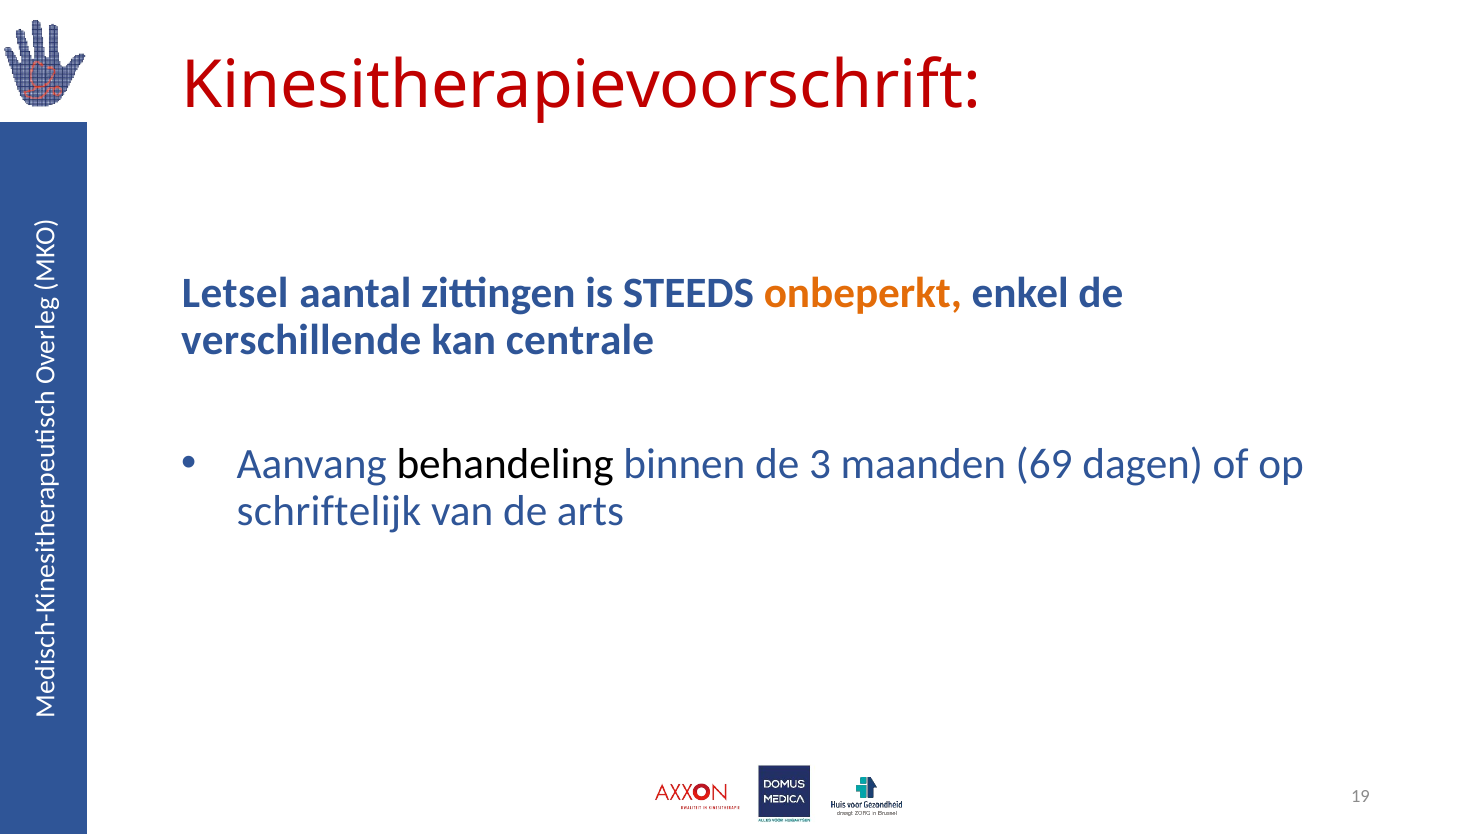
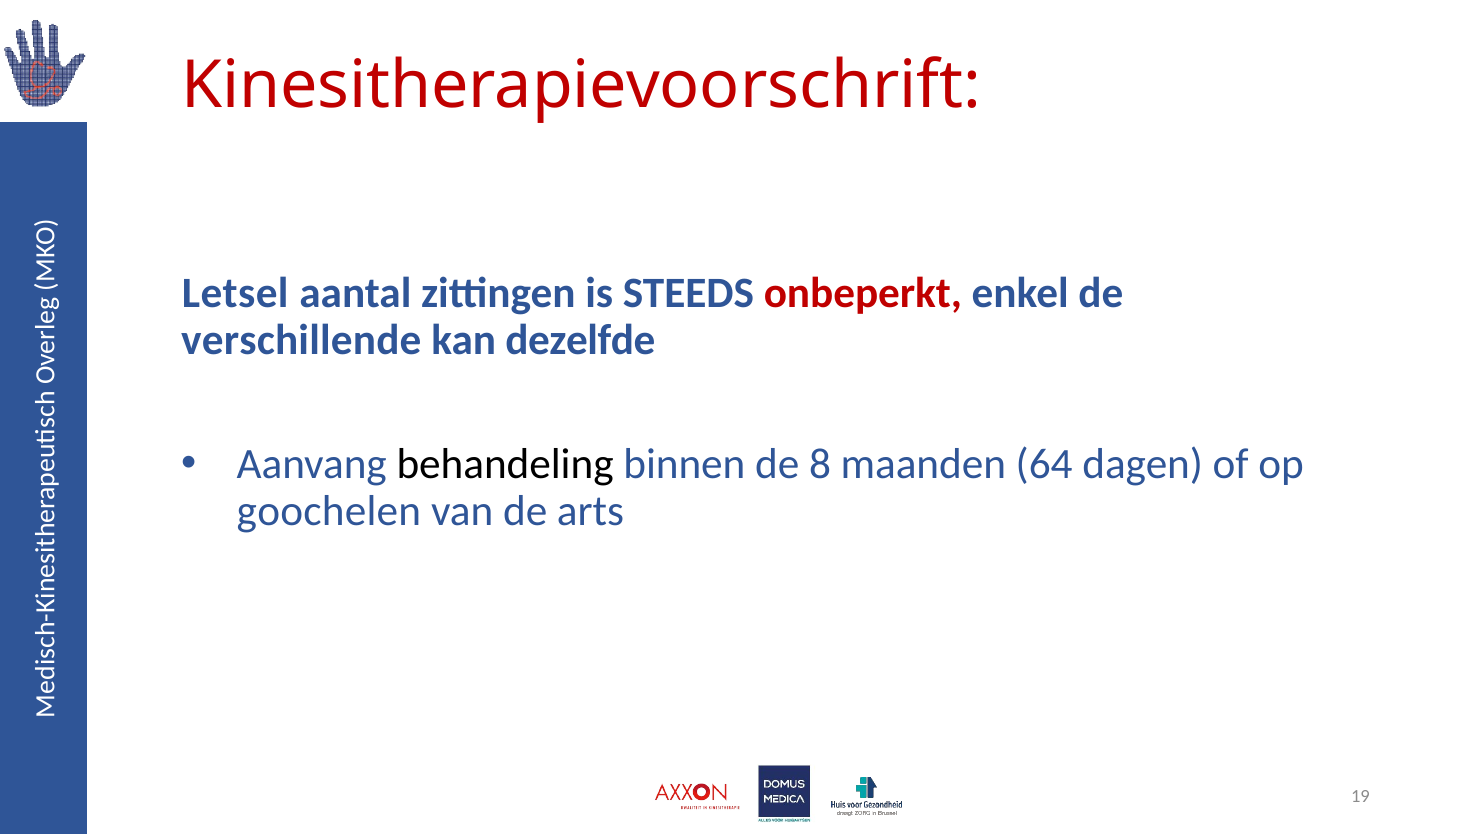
onbeperkt colour: orange -> red
centrale: centrale -> dezelfde
3: 3 -> 8
69: 69 -> 64
schriftelijk: schriftelijk -> goochelen
